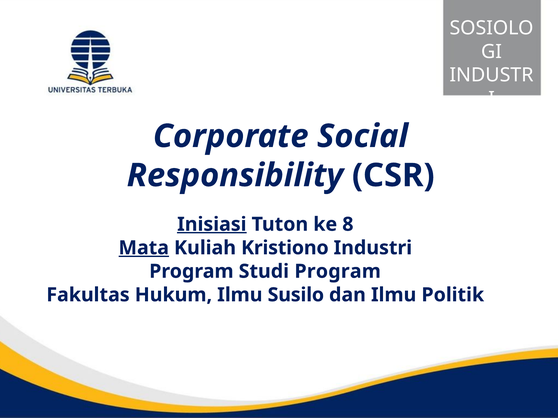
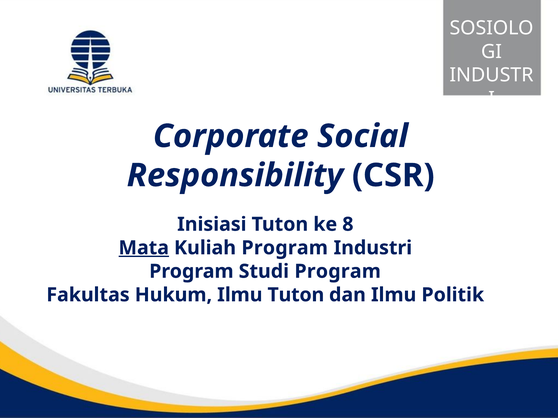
Inisiasi underline: present -> none
Kuliah Kristiono: Kristiono -> Program
Ilmu Susilo: Susilo -> Tuton
